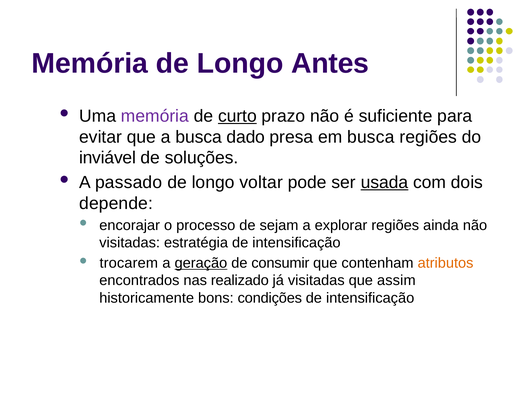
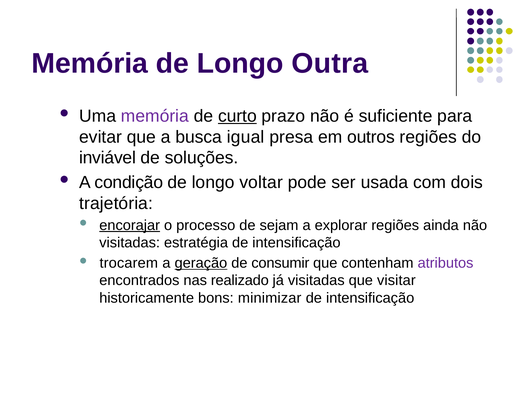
Antes: Antes -> Outra
dado: dado -> igual
em busca: busca -> outros
passado: passado -> condição
usada underline: present -> none
depende: depende -> trajetória
encorajar underline: none -> present
atributos colour: orange -> purple
assim: assim -> visitar
condições: condições -> minimizar
